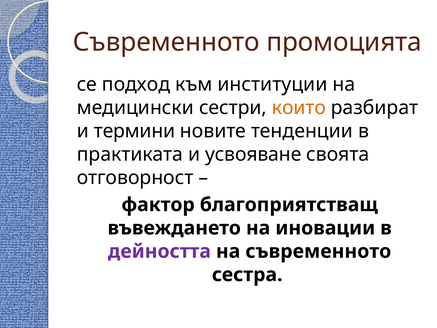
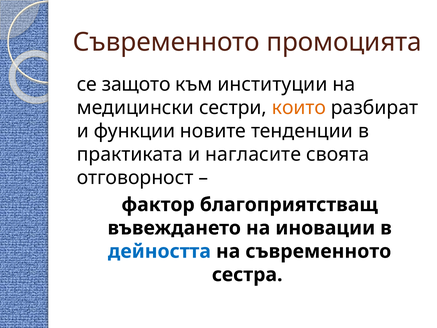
подход: подход -> защото
термини: термини -> функции
усвояване: усвояване -> нагласите
дейността colour: purple -> blue
